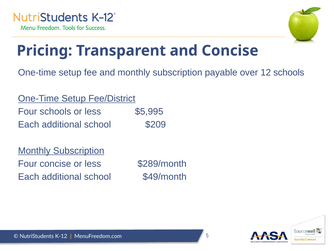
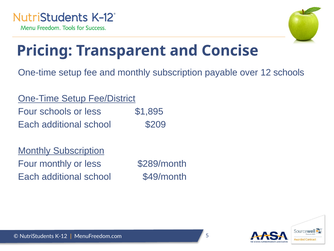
$5,995: $5,995 -> $1,895
Four concise: concise -> monthly
